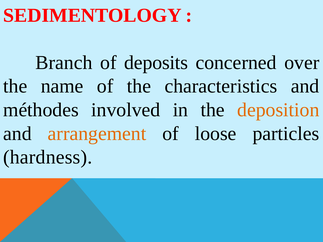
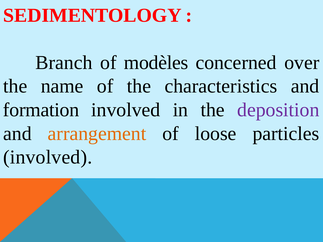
deposits: deposits -> modèles
méthodes: méthodes -> formation
deposition colour: orange -> purple
hardness at (48, 157): hardness -> involved
